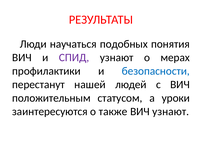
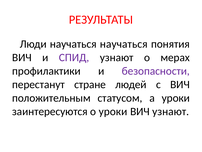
научаться подобных: подобных -> научаться
безопасности colour: blue -> purple
нашей: нашей -> стране
о также: также -> уроки
